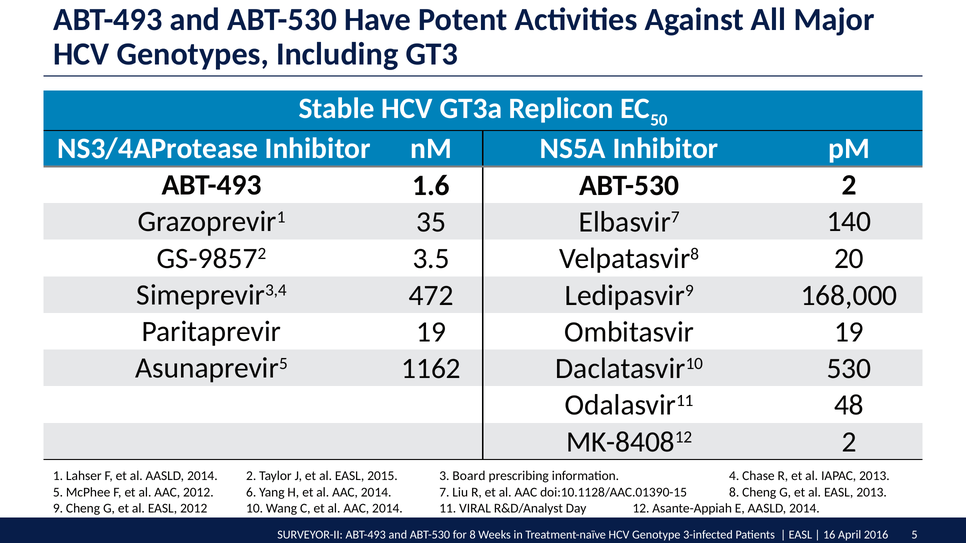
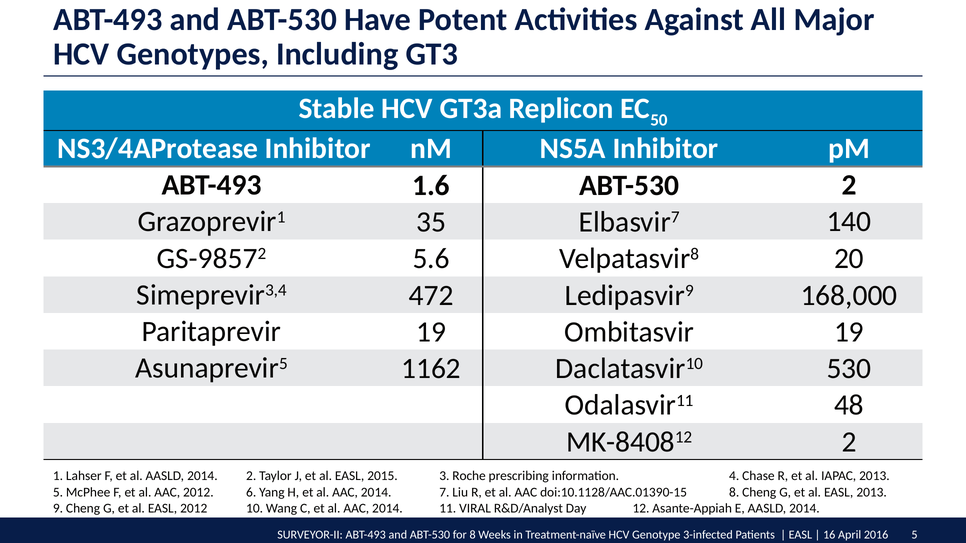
3.5: 3.5 -> 5.6
Board: Board -> Roche
